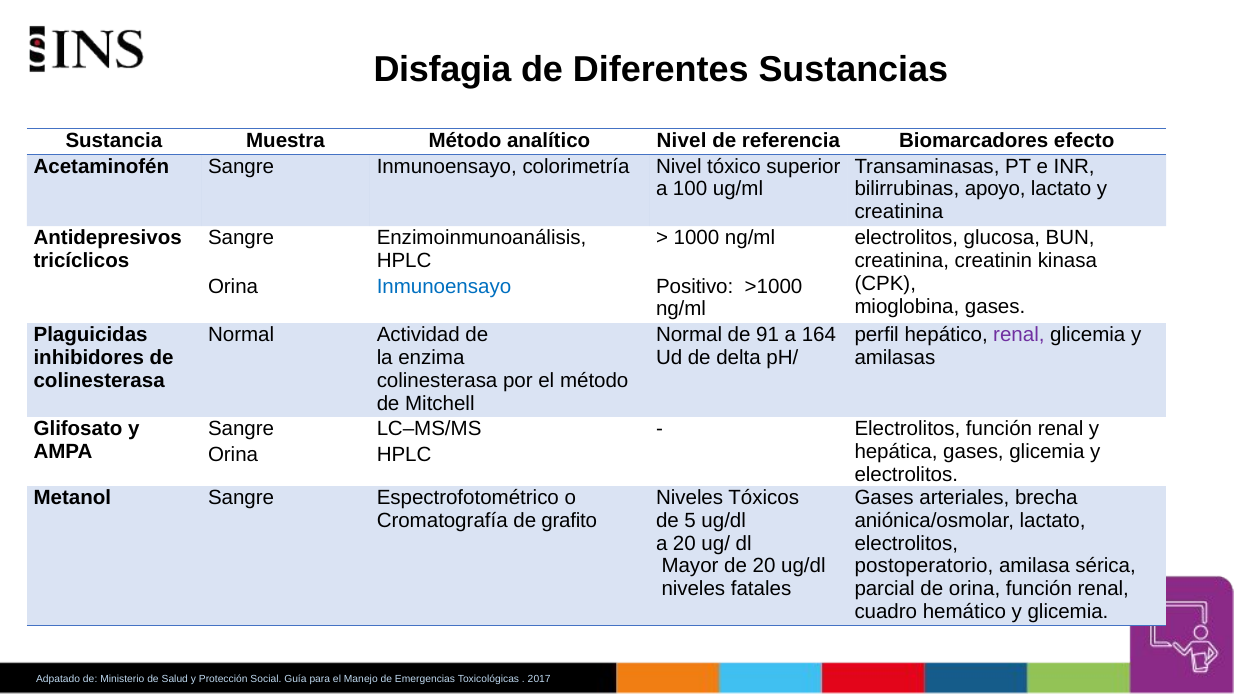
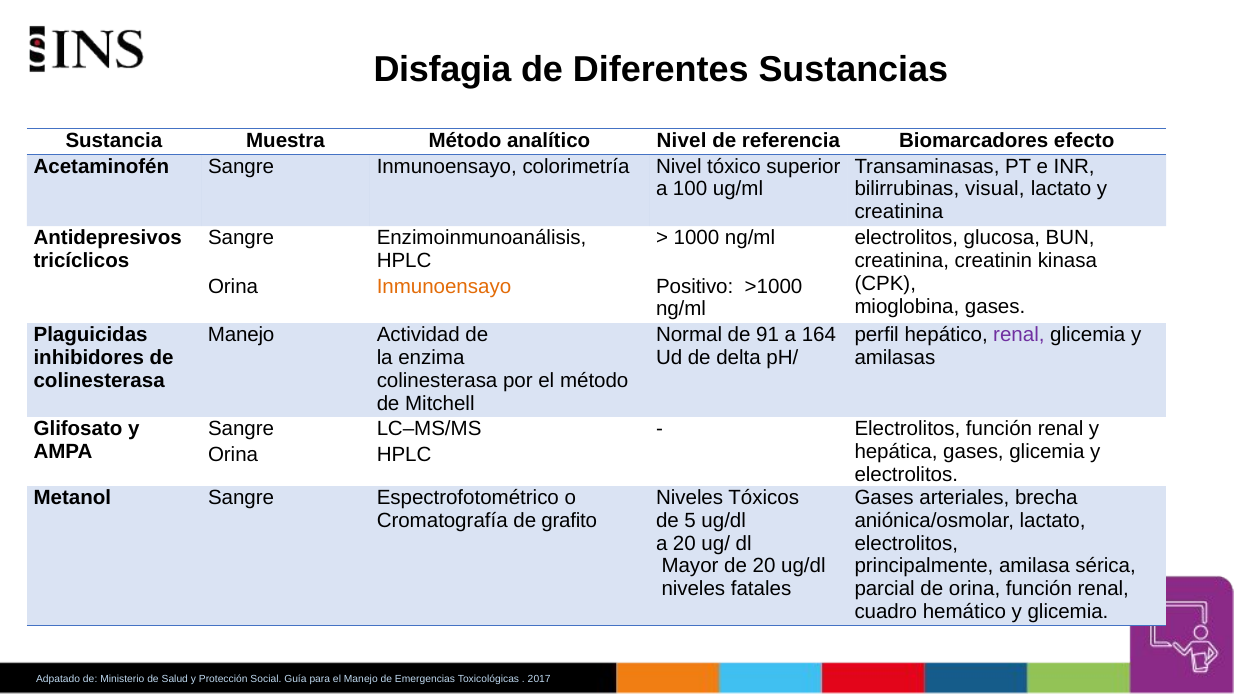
apoyo: apoyo -> visual
Inmunoensayo at (444, 286) colour: blue -> orange
Normal at (241, 335): Normal -> Manejo
postoperatorio: postoperatorio -> principalmente
